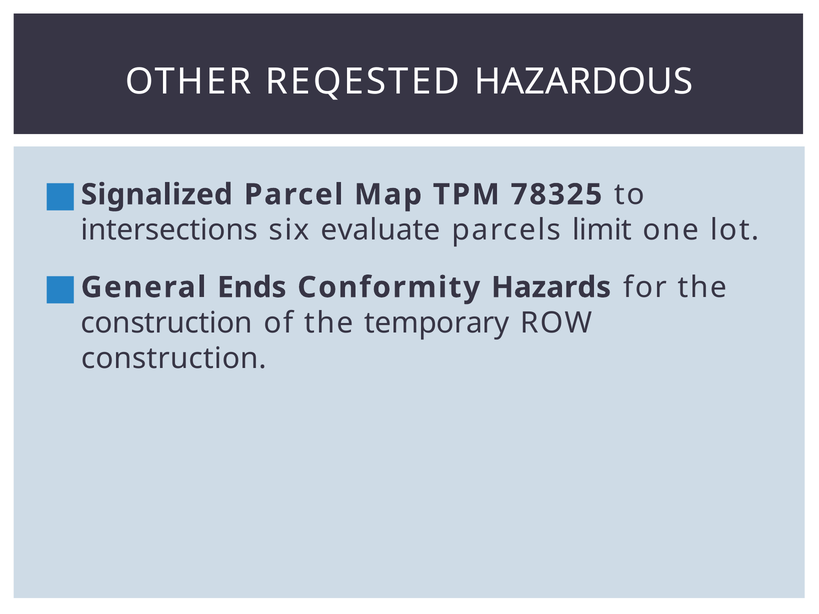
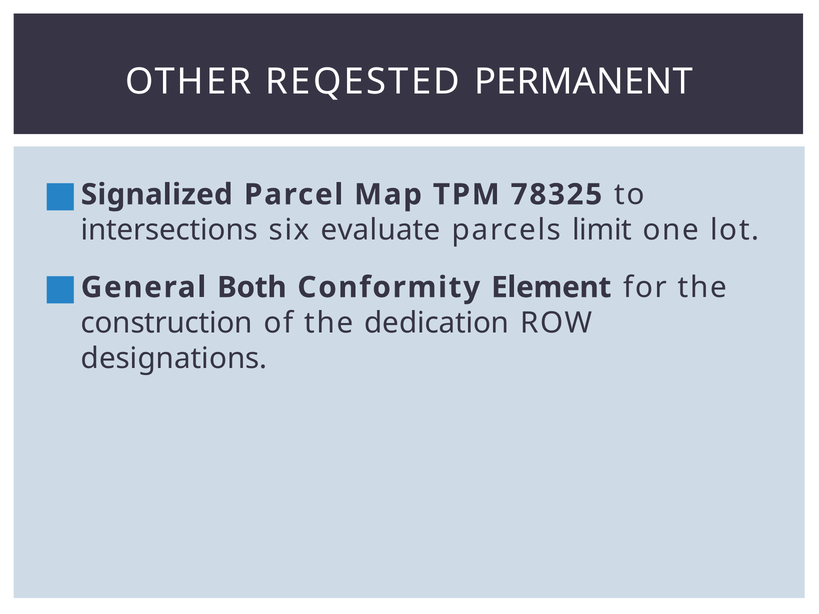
HAZARDOUS: HAZARDOUS -> PERMANENT
Ends: Ends -> Both
Hazards: Hazards -> Element
temporary: temporary -> dedication
construction at (174, 359): construction -> designations
